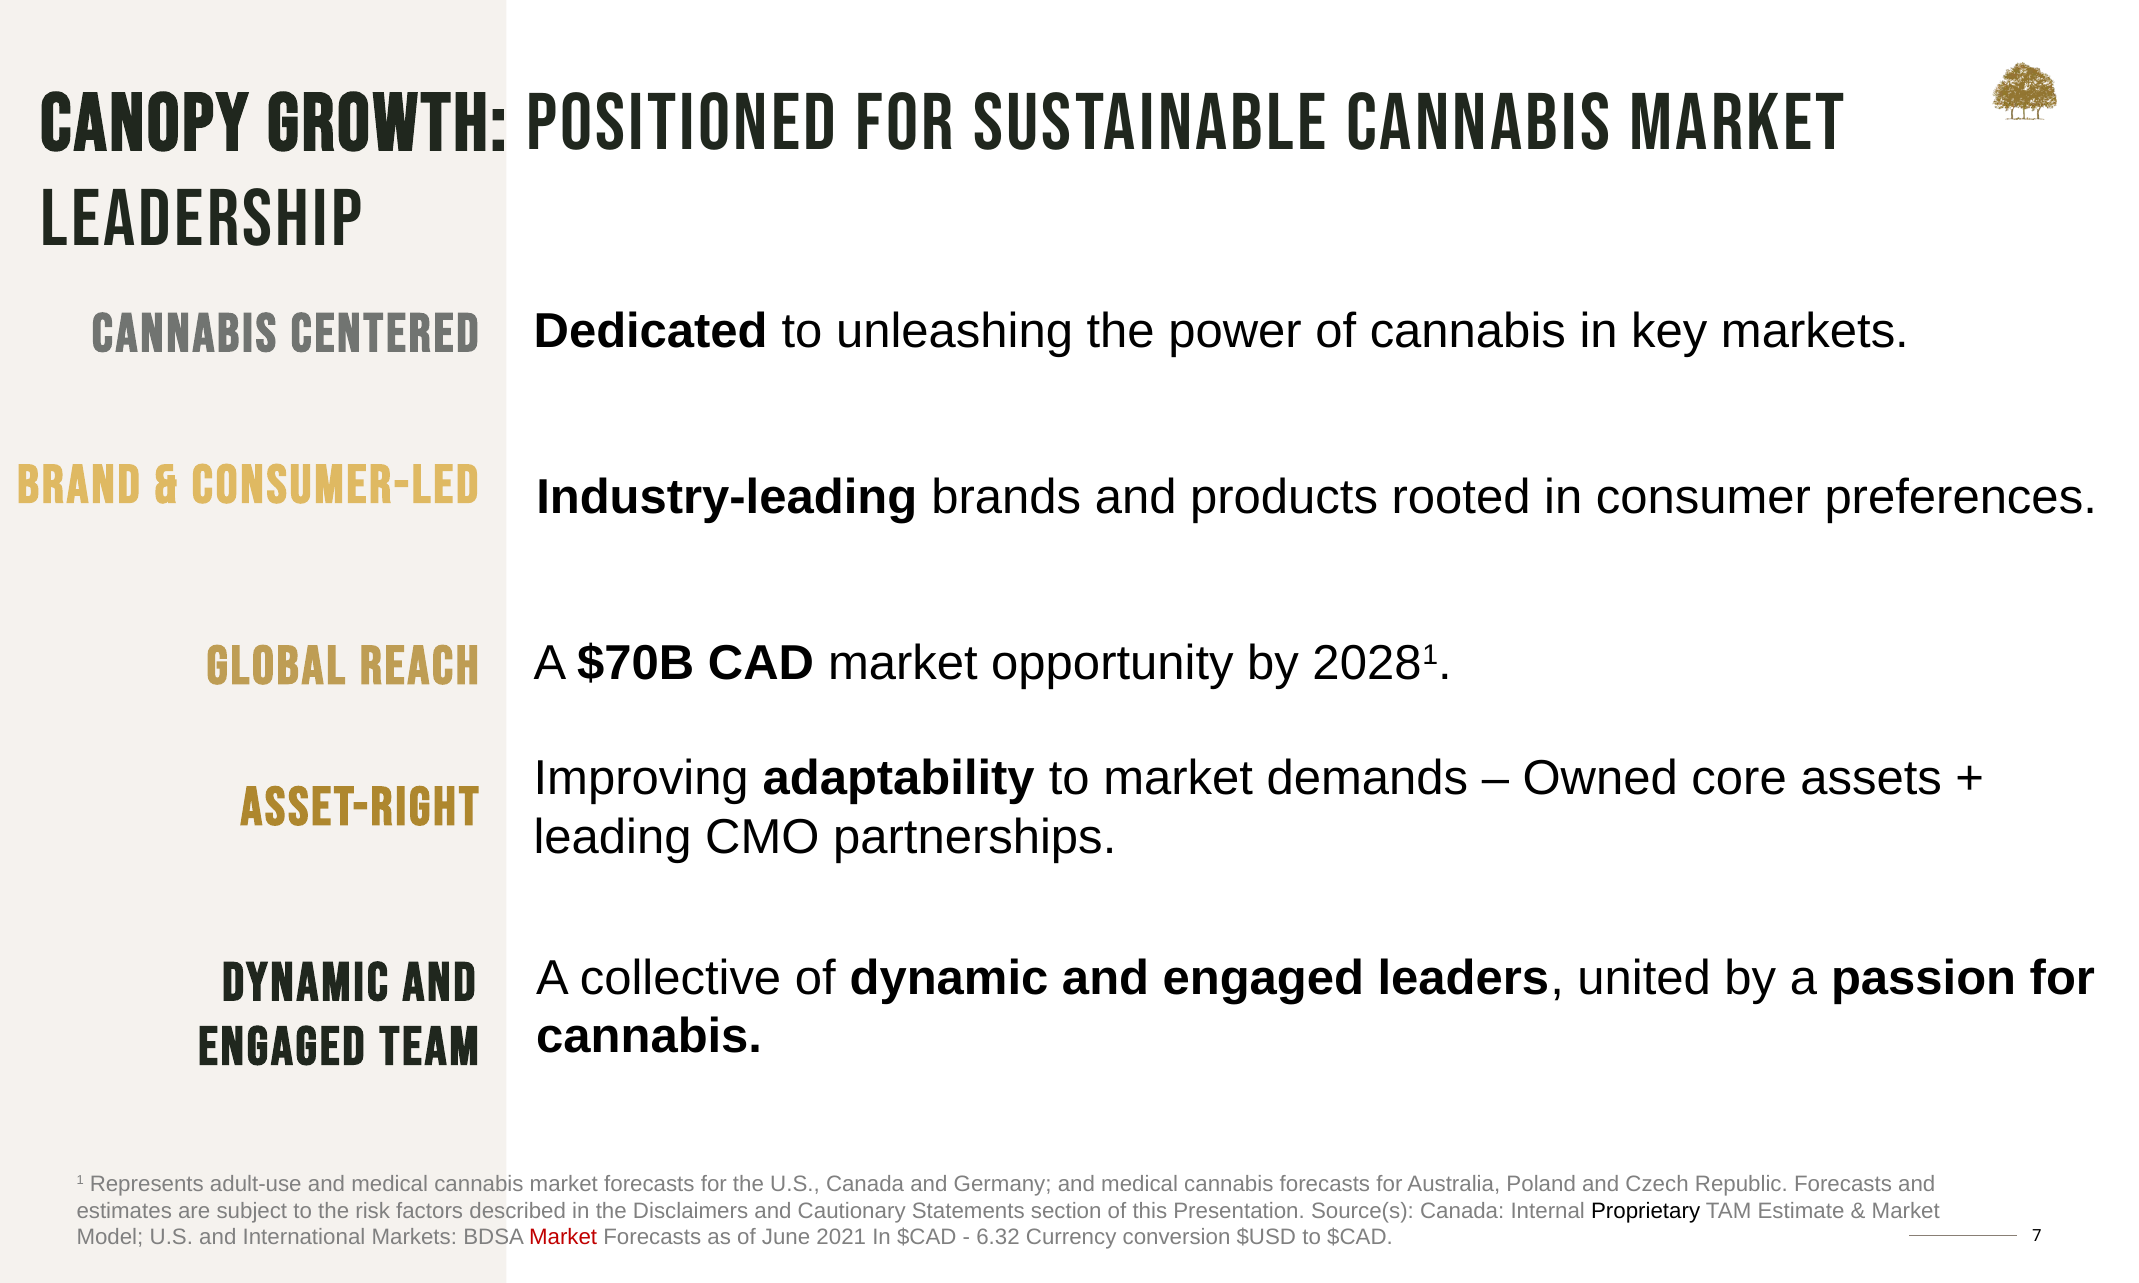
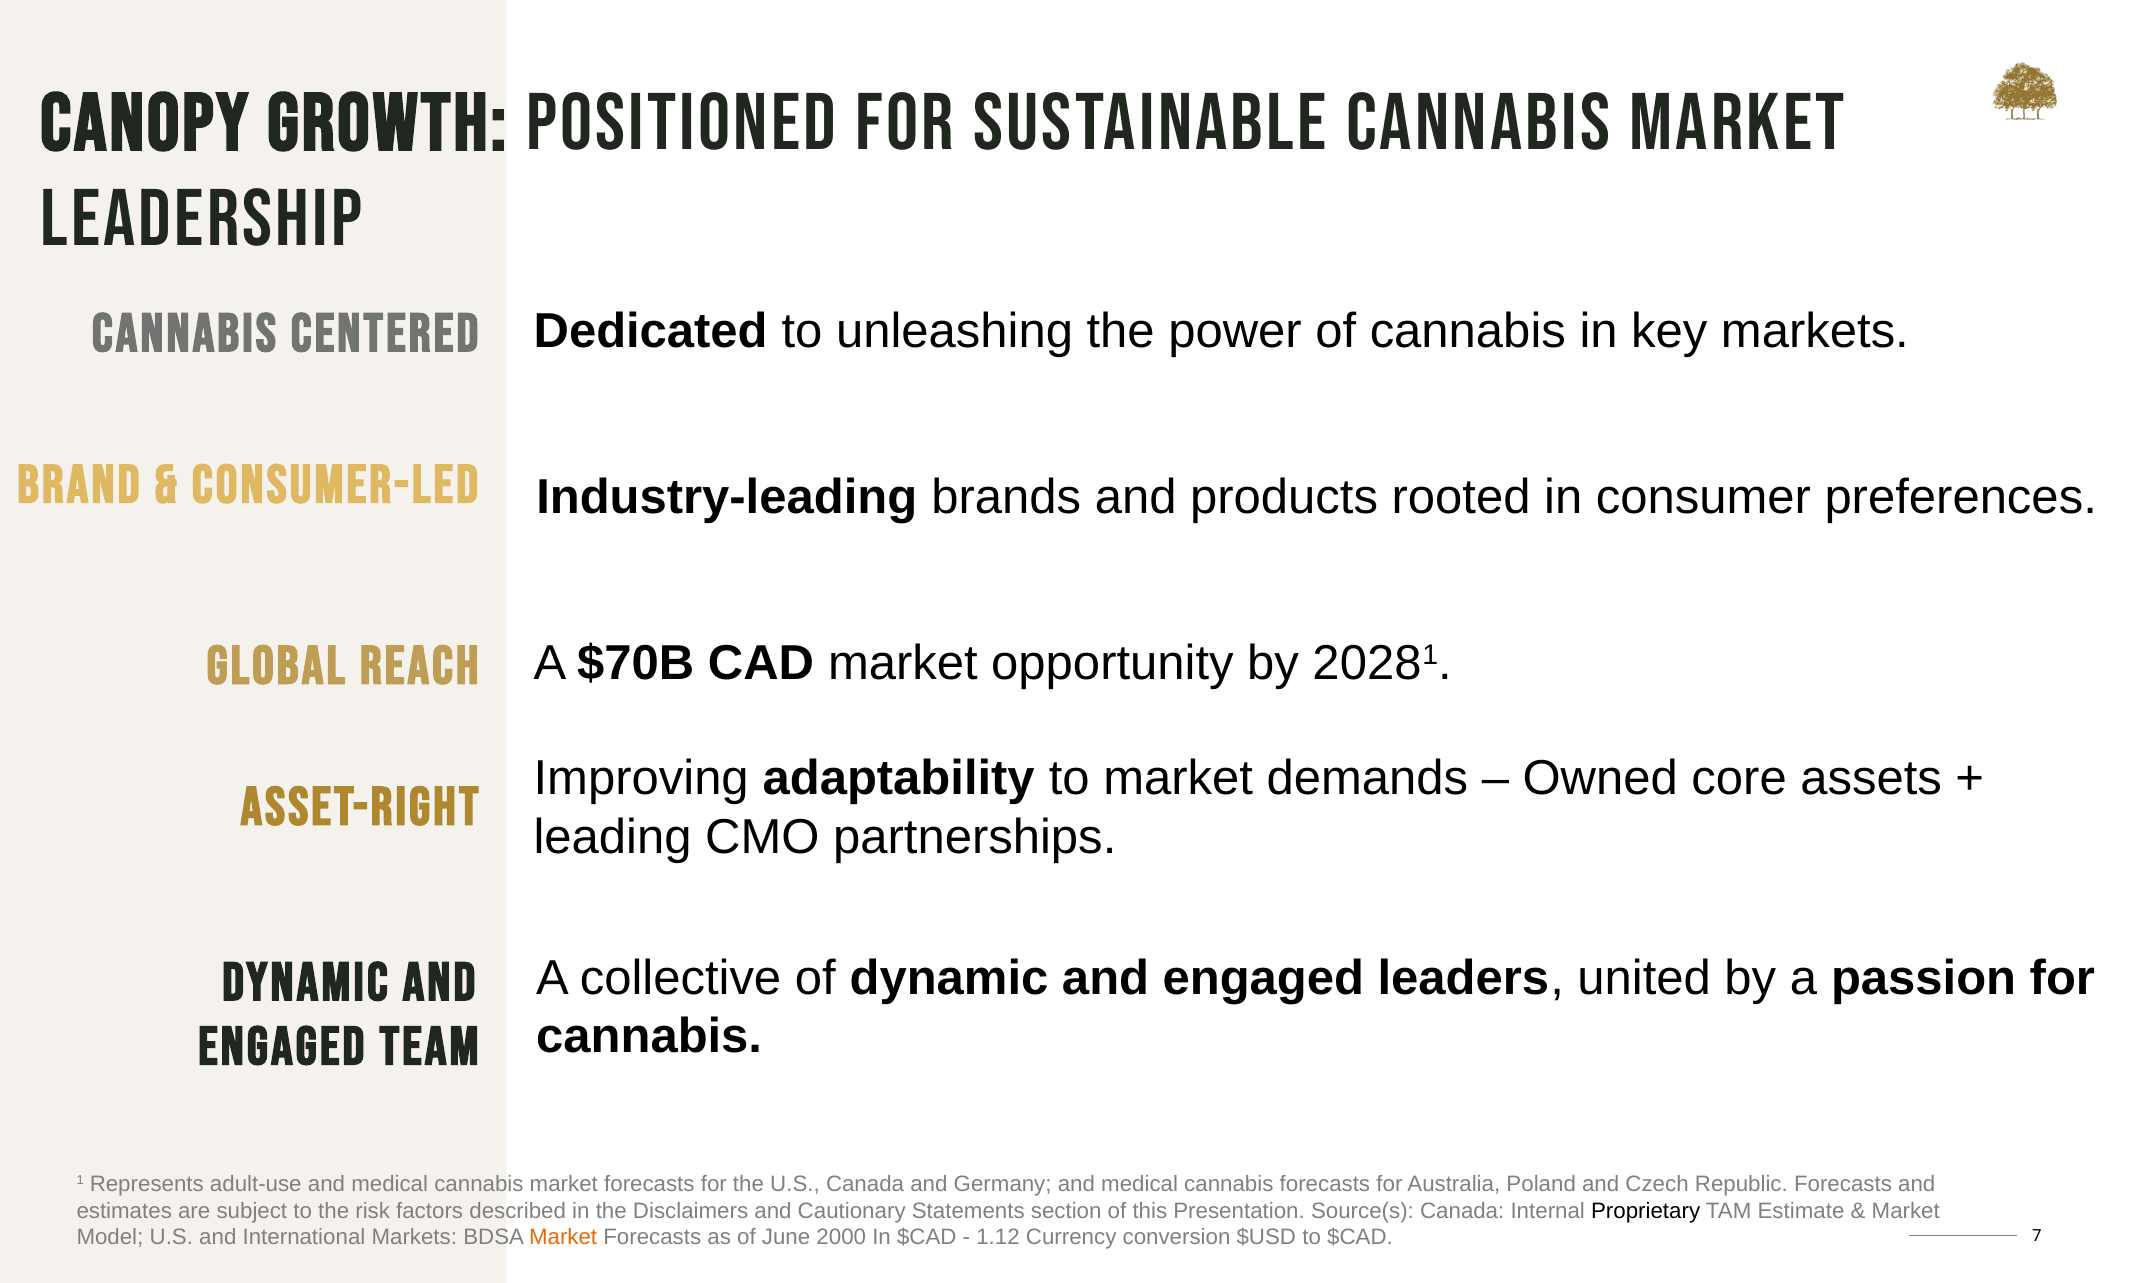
Market at (563, 1238) colour: red -> orange
2021: 2021 -> 2000
6.32: 6.32 -> 1.12
